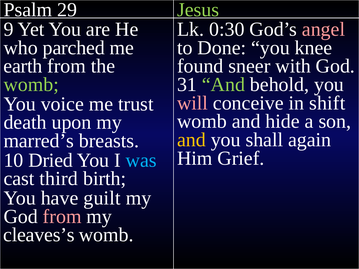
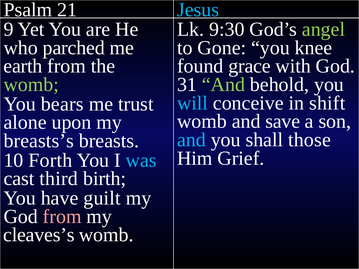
29: 29 -> 21
Jesus colour: light green -> light blue
0:30: 0:30 -> 9:30
angel colour: pink -> light green
Done: Done -> Gone
sneer: sneer -> grace
will colour: pink -> light blue
voice: voice -> bears
hide: hide -> save
death: death -> alone
and at (191, 140) colour: yellow -> light blue
again: again -> those
marred’s: marred’s -> breasts’s
Dried: Dried -> Forth
